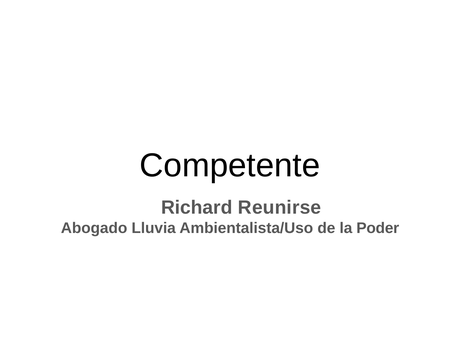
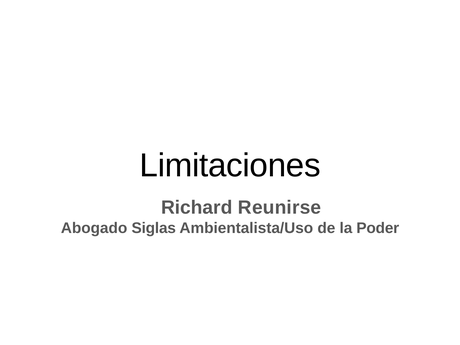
Competente: Competente -> Limitaciones
Lluvia: Lluvia -> Siglas
